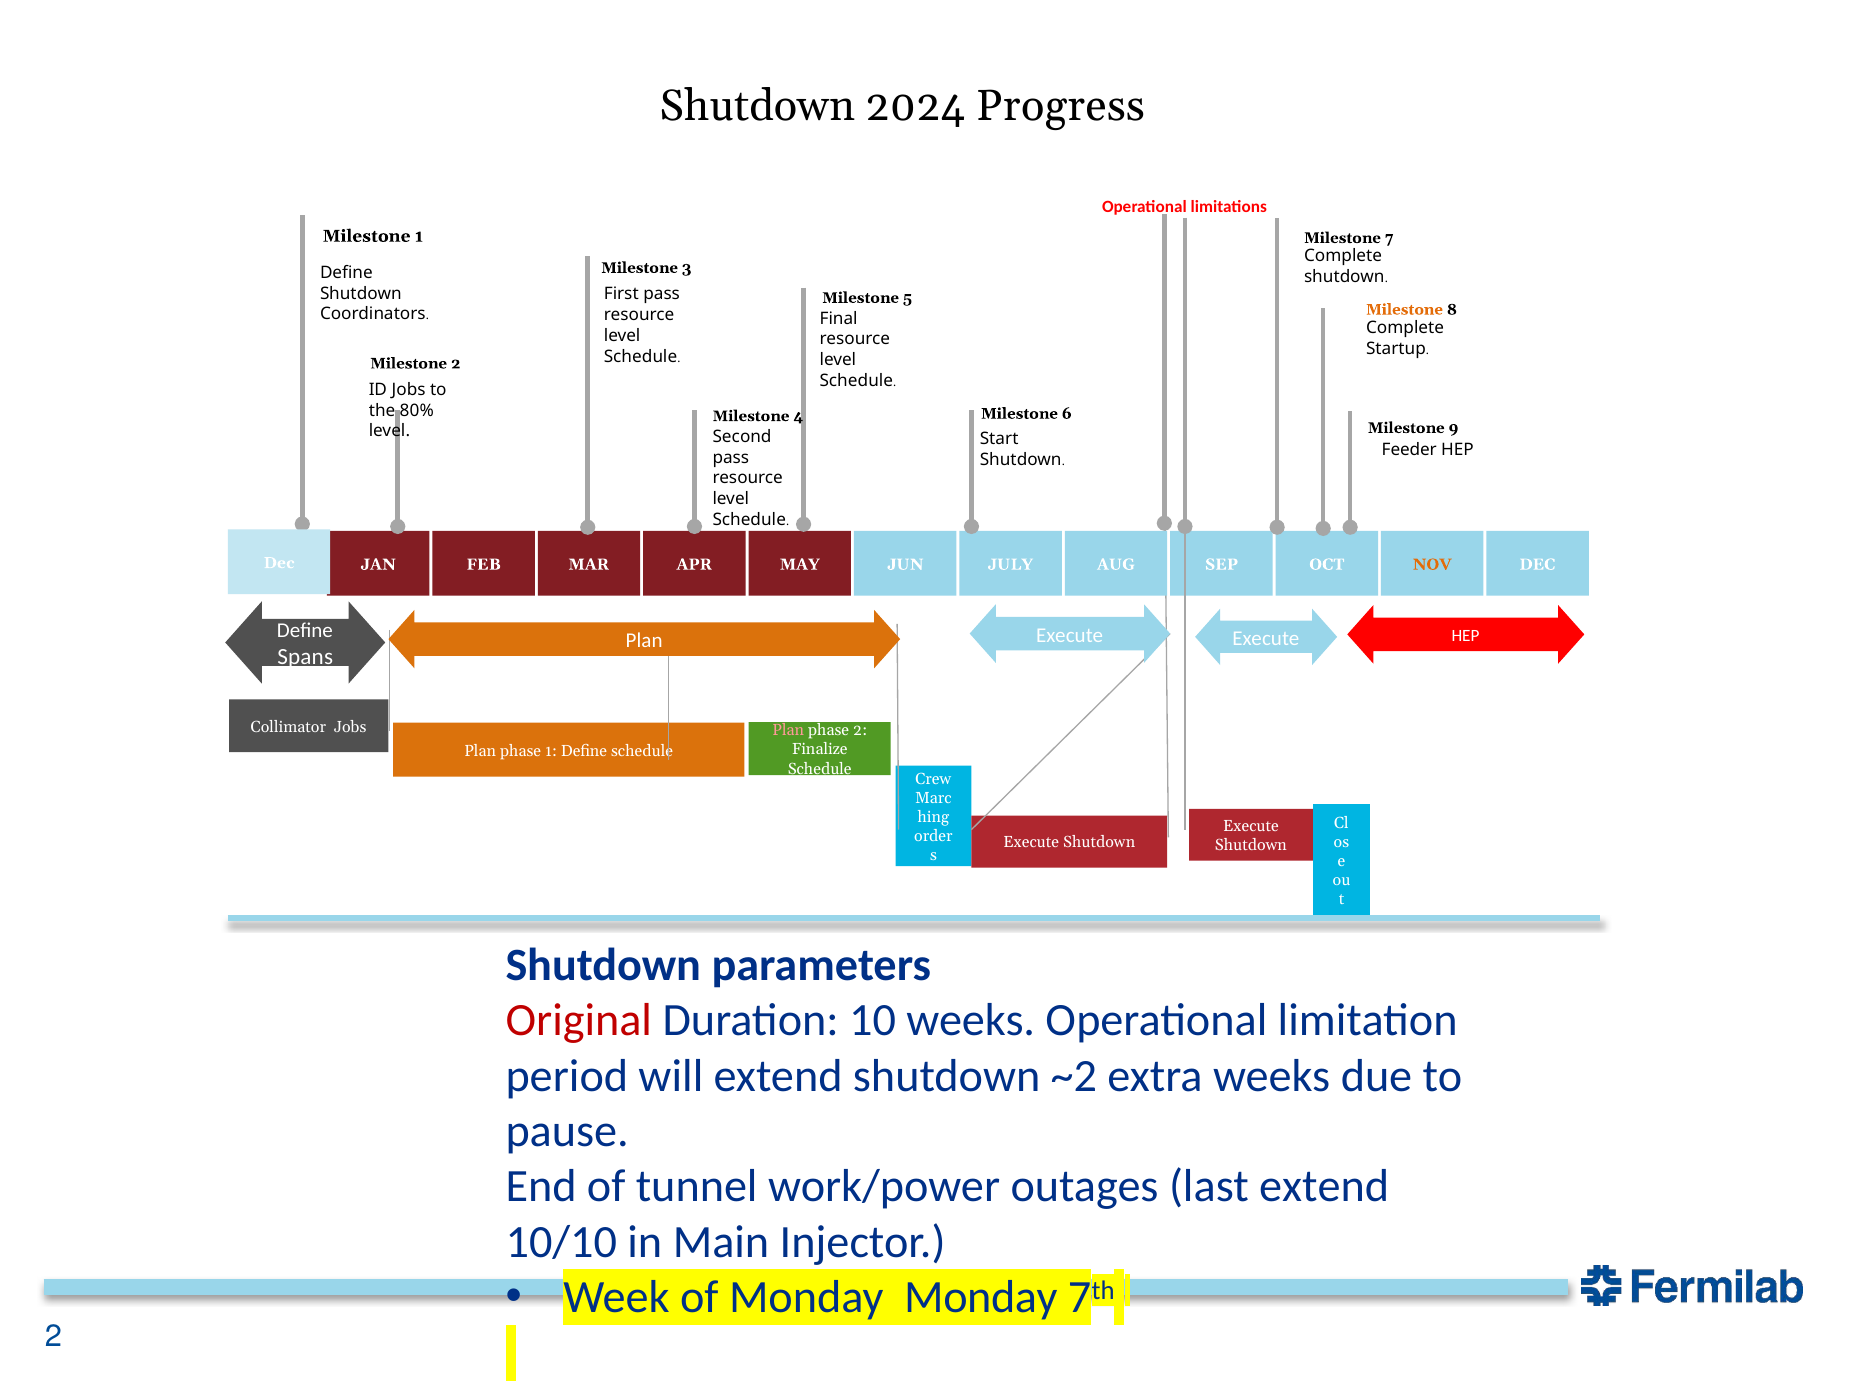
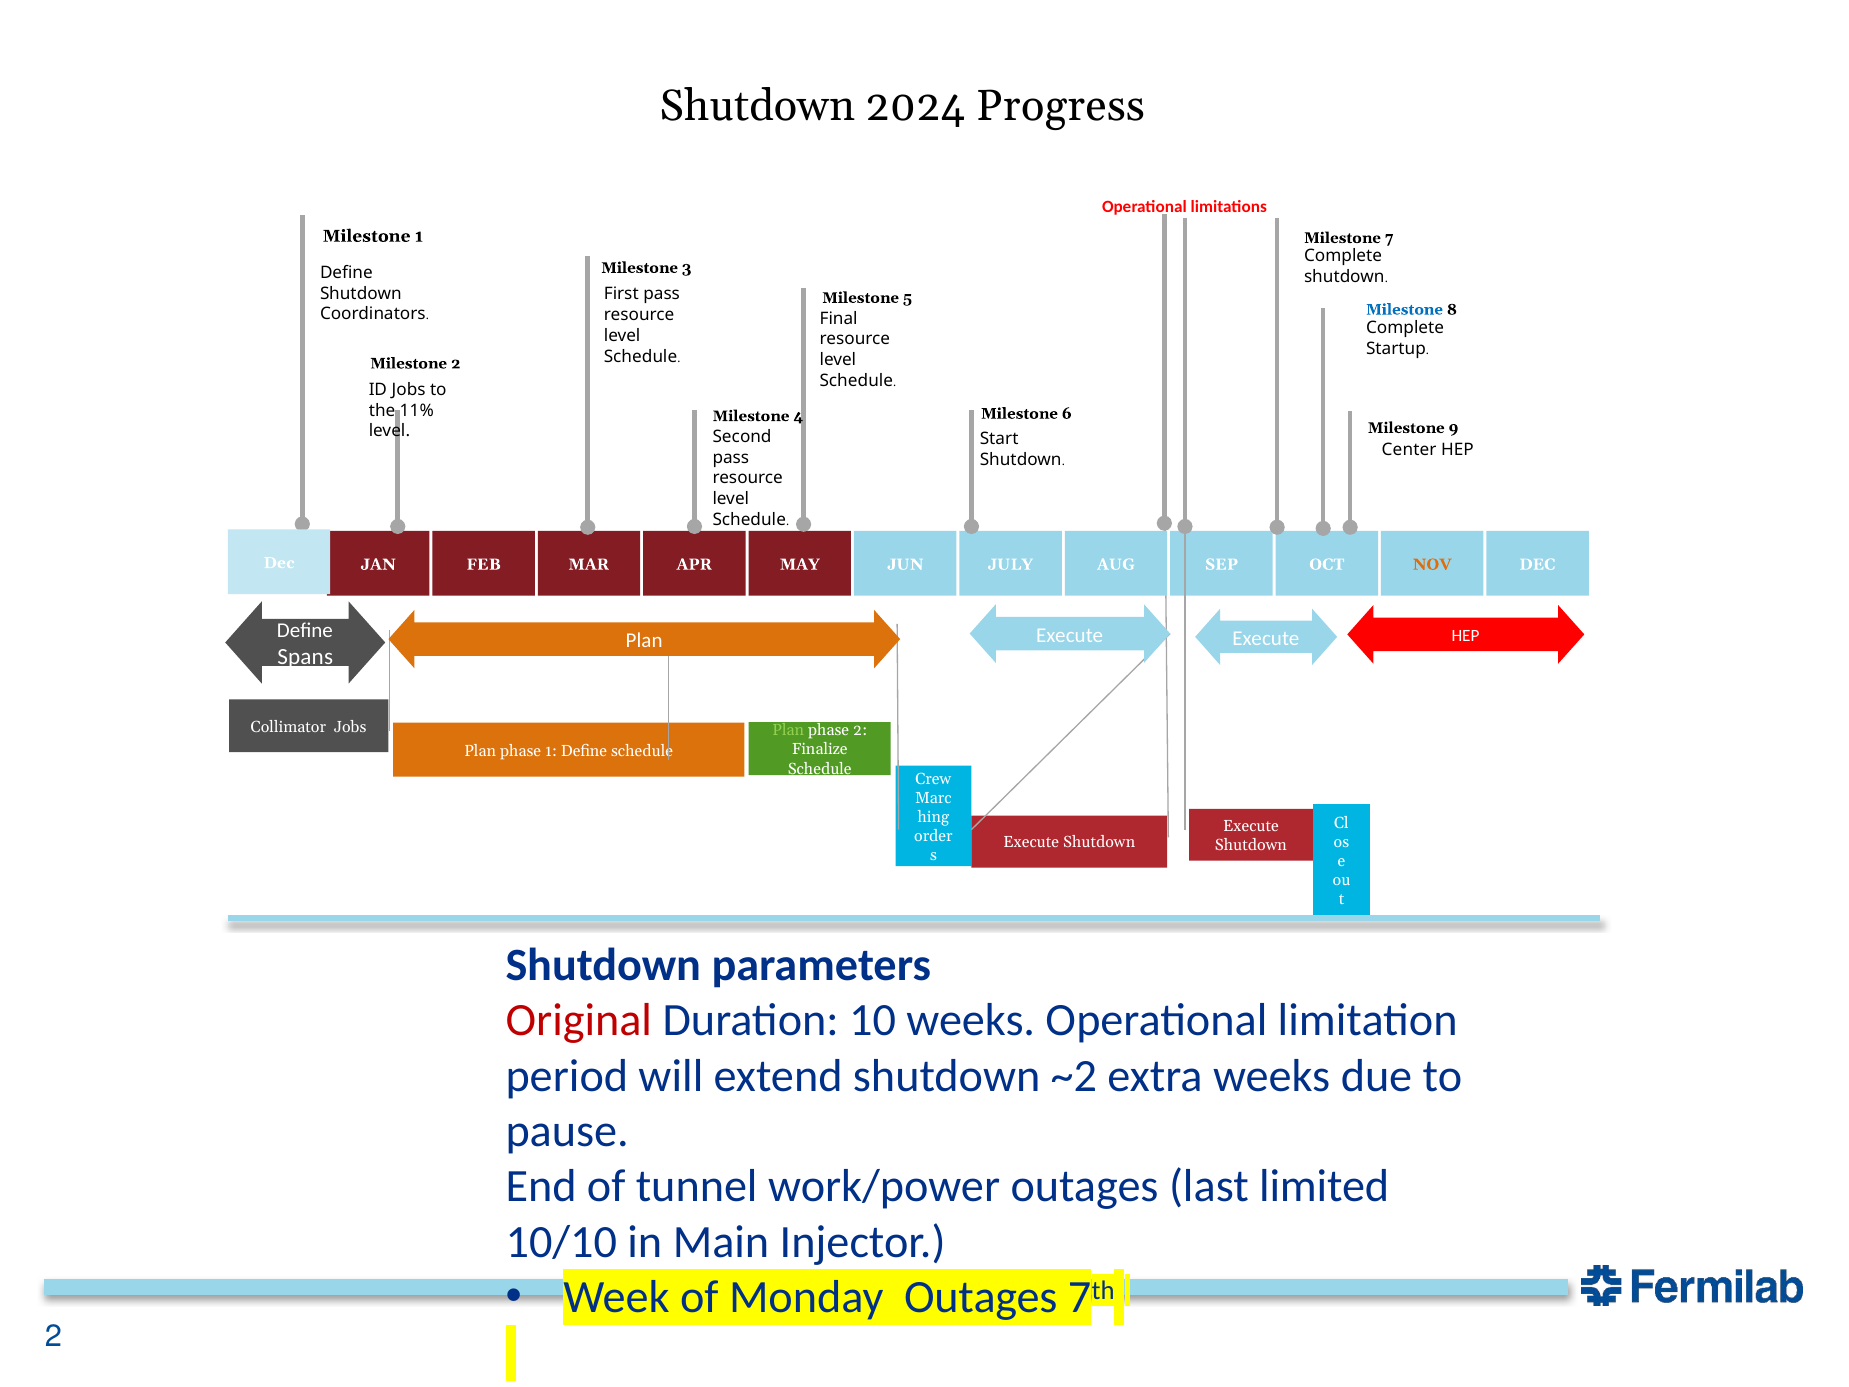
Milestone at (1405, 309) colour: orange -> blue
80%: 80% -> 11%
Feeder: Feeder -> Center
Plan at (788, 730) colour: pink -> light green
last extend: extend -> limited
Monday Monday: Monday -> Outages
